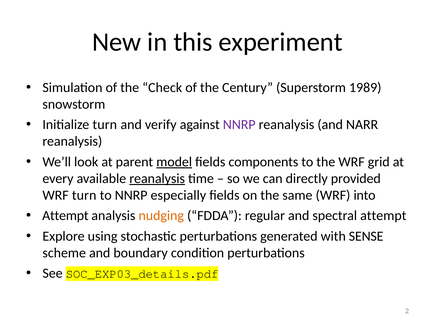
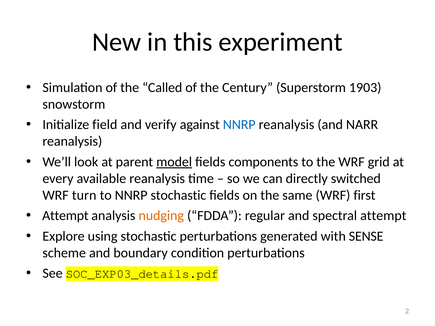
Check: Check -> Called
1989: 1989 -> 1903
Initialize turn: turn -> field
NNRP at (239, 125) colour: purple -> blue
reanalysis at (157, 179) underline: present -> none
provided: provided -> switched
NNRP especially: especially -> stochastic
into: into -> first
